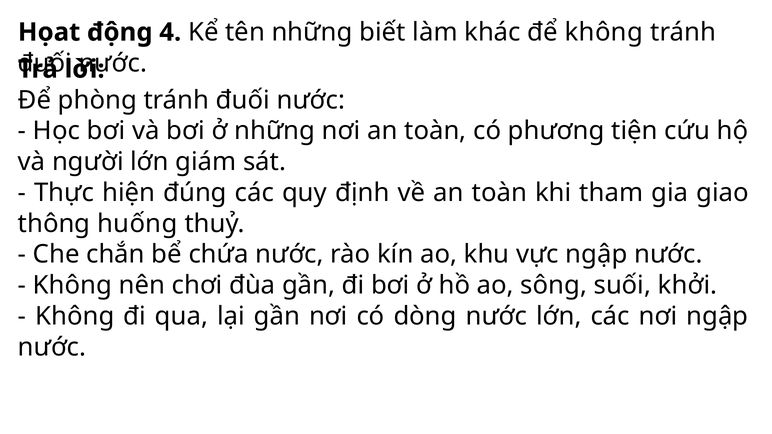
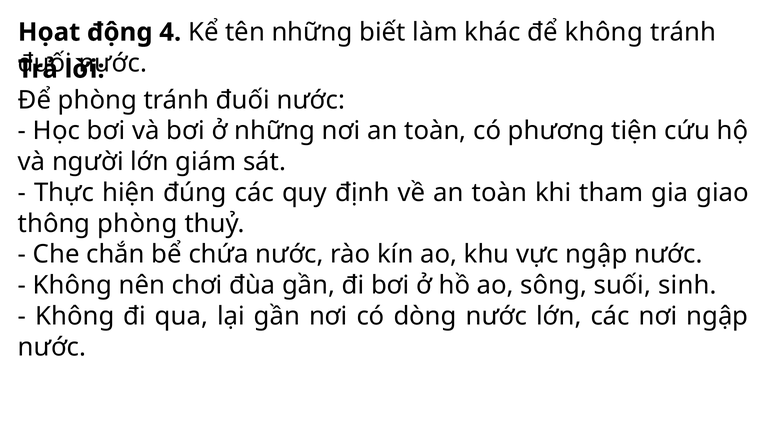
thông huống: huống -> phòng
khởi: khởi -> sinh
